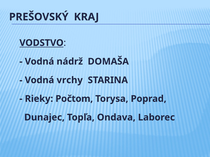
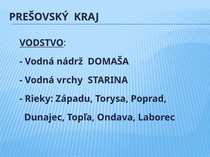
Počtom: Počtom -> Západu
